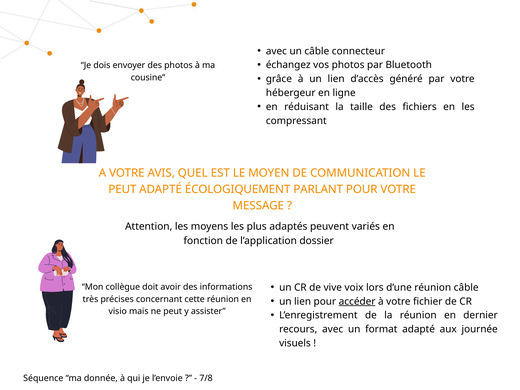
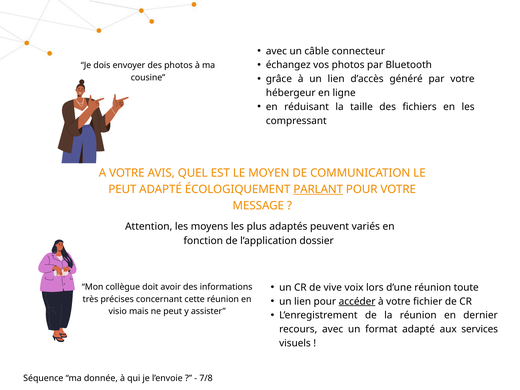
PARLANT underline: none -> present
réunion câble: câble -> toute
journée: journée -> services
